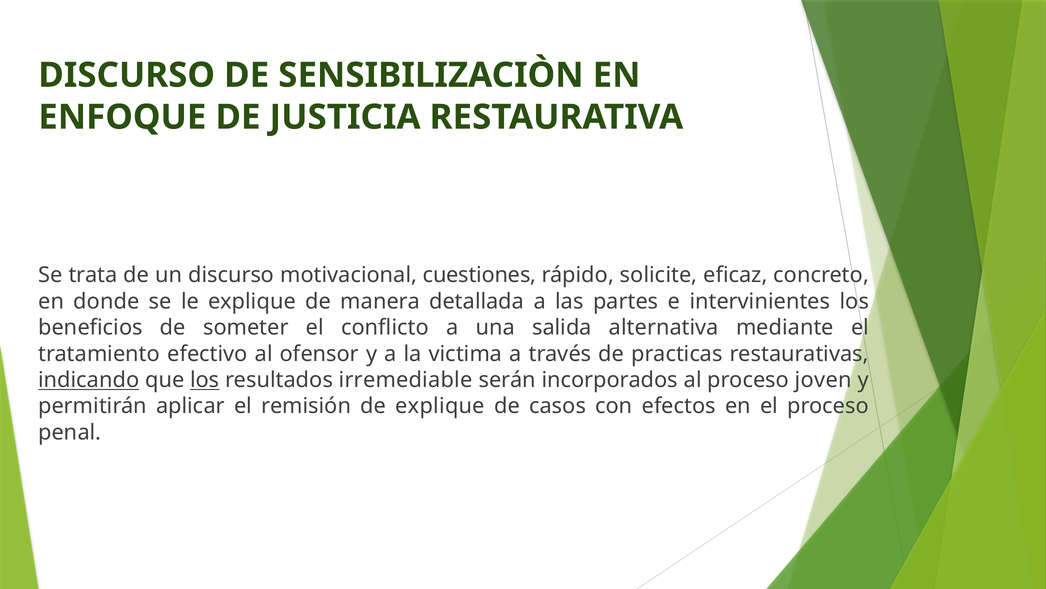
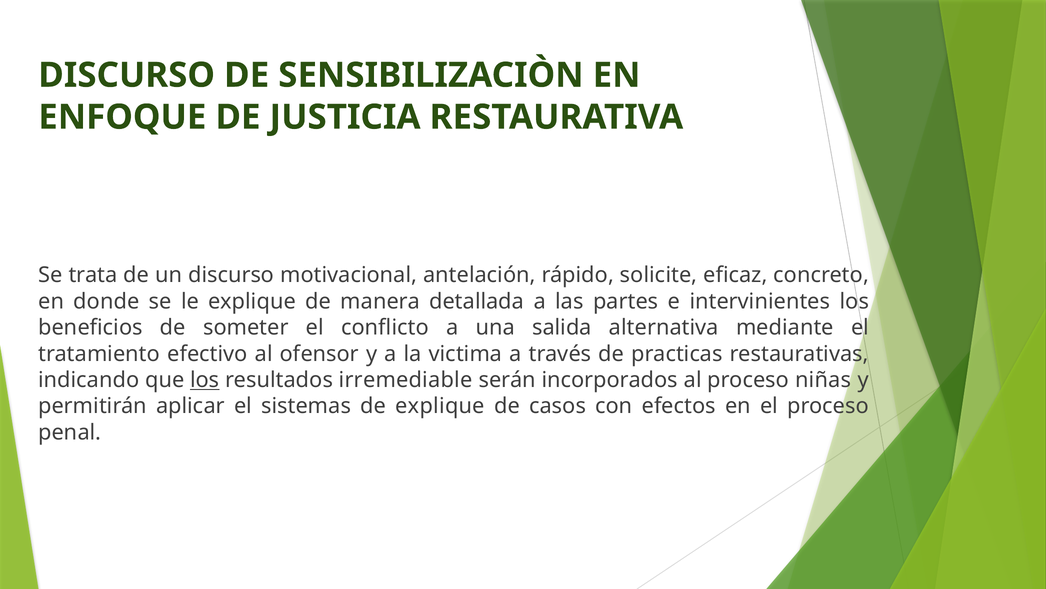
cuestiones: cuestiones -> antelación
indicando underline: present -> none
joven: joven -> niñas
remisión: remisión -> sistemas
